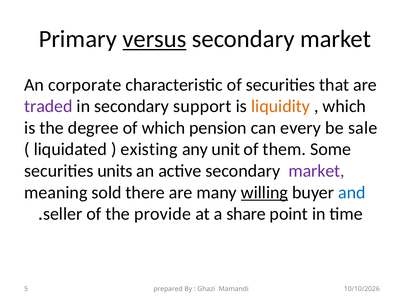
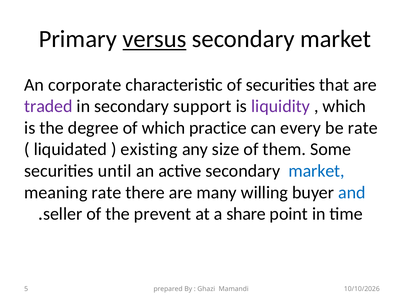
liquidity colour: orange -> purple
pension: pension -> practice
be sale: sale -> rate
unit: unit -> size
units: units -> until
market at (317, 171) colour: purple -> blue
meaning sold: sold -> rate
willing underline: present -> none
provide: provide -> prevent
